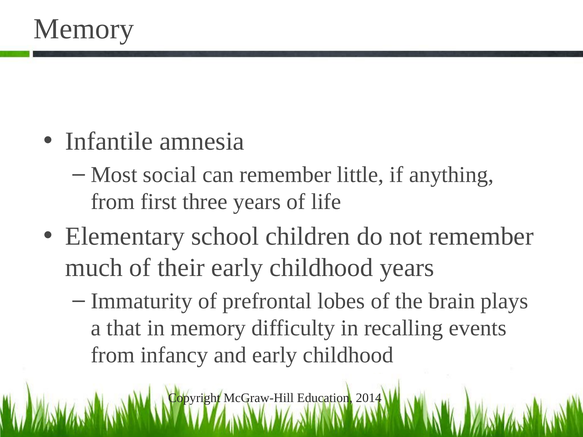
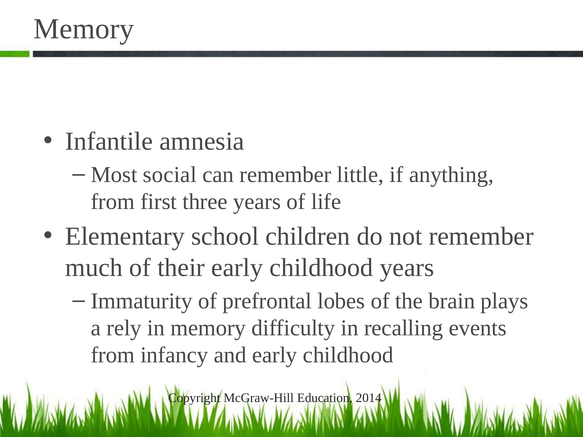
that: that -> rely
